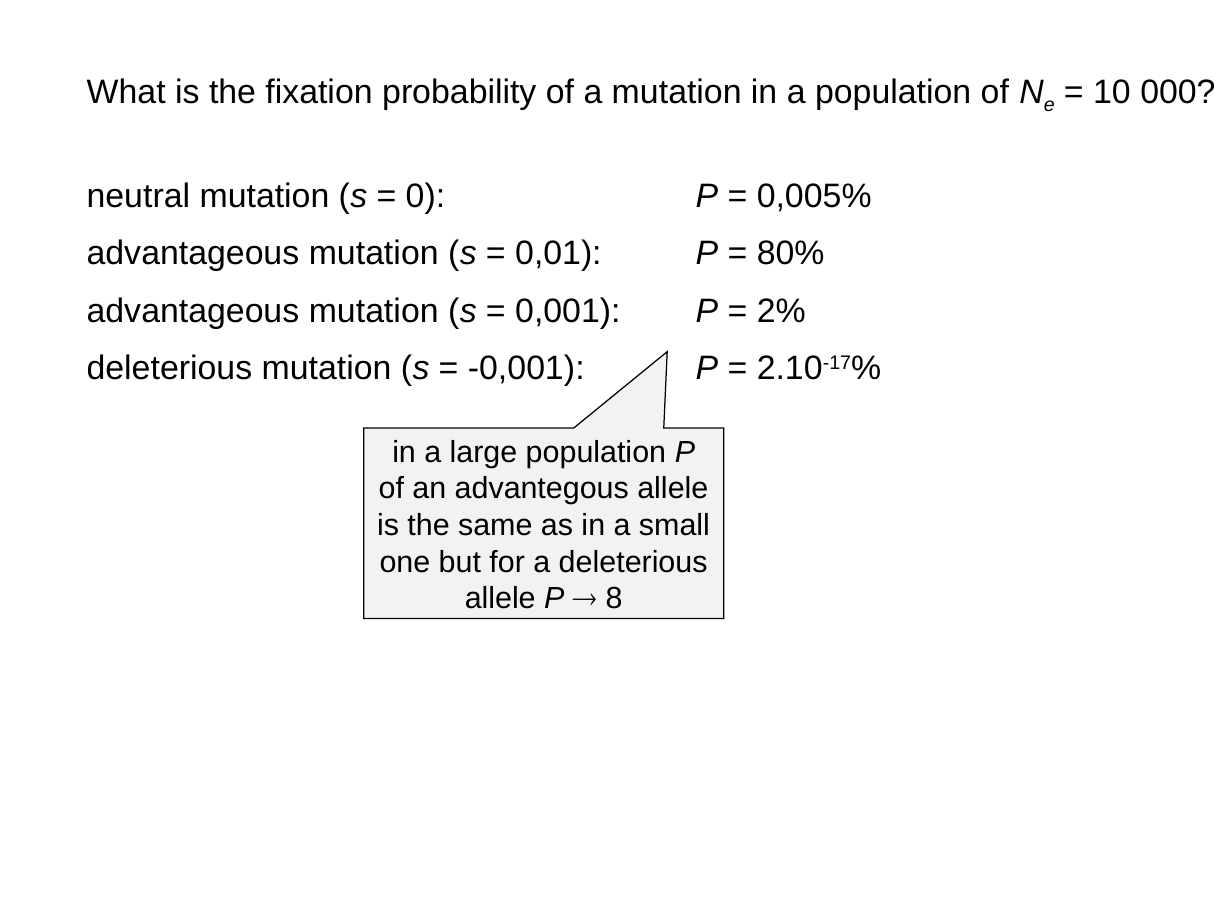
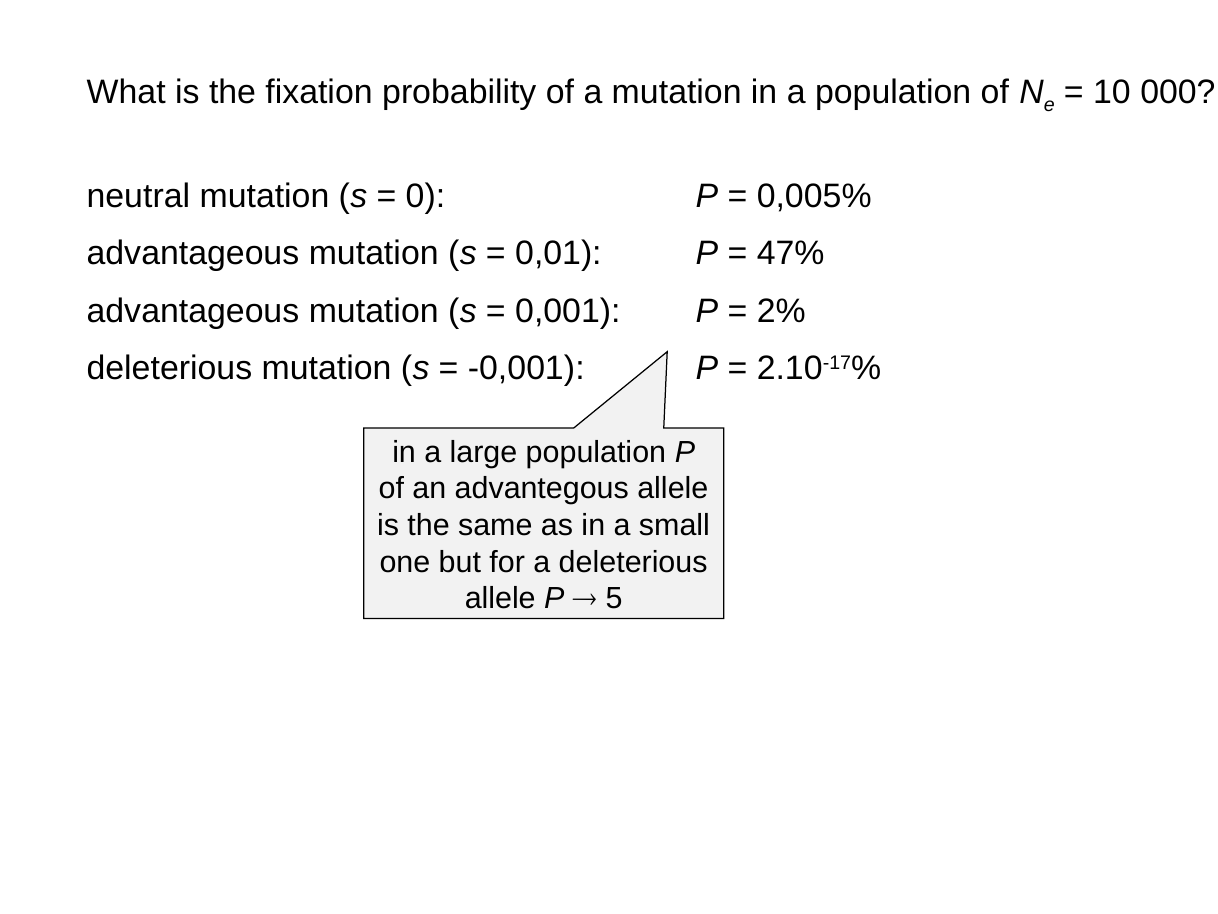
80%: 80% -> 47%
8: 8 -> 5
